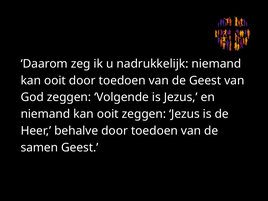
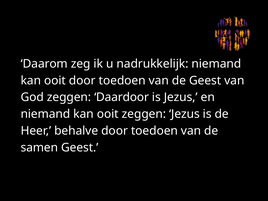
Volgende: Volgende -> Daardoor
